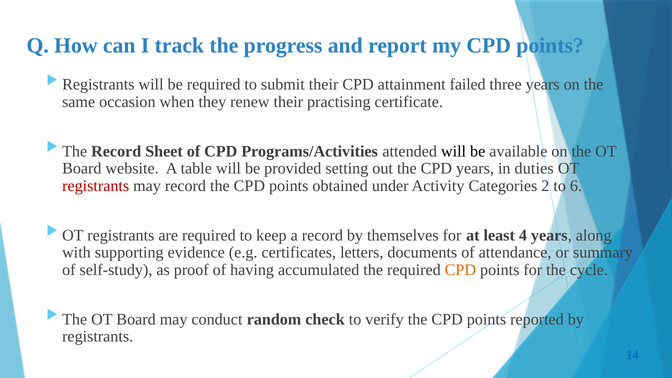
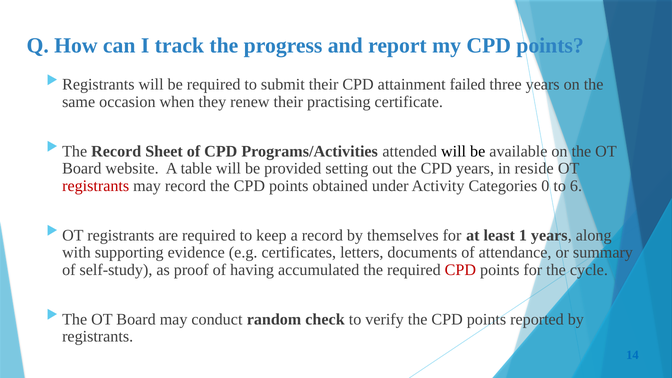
duties: duties -> reside
2: 2 -> 0
4: 4 -> 1
CPD at (460, 270) colour: orange -> red
